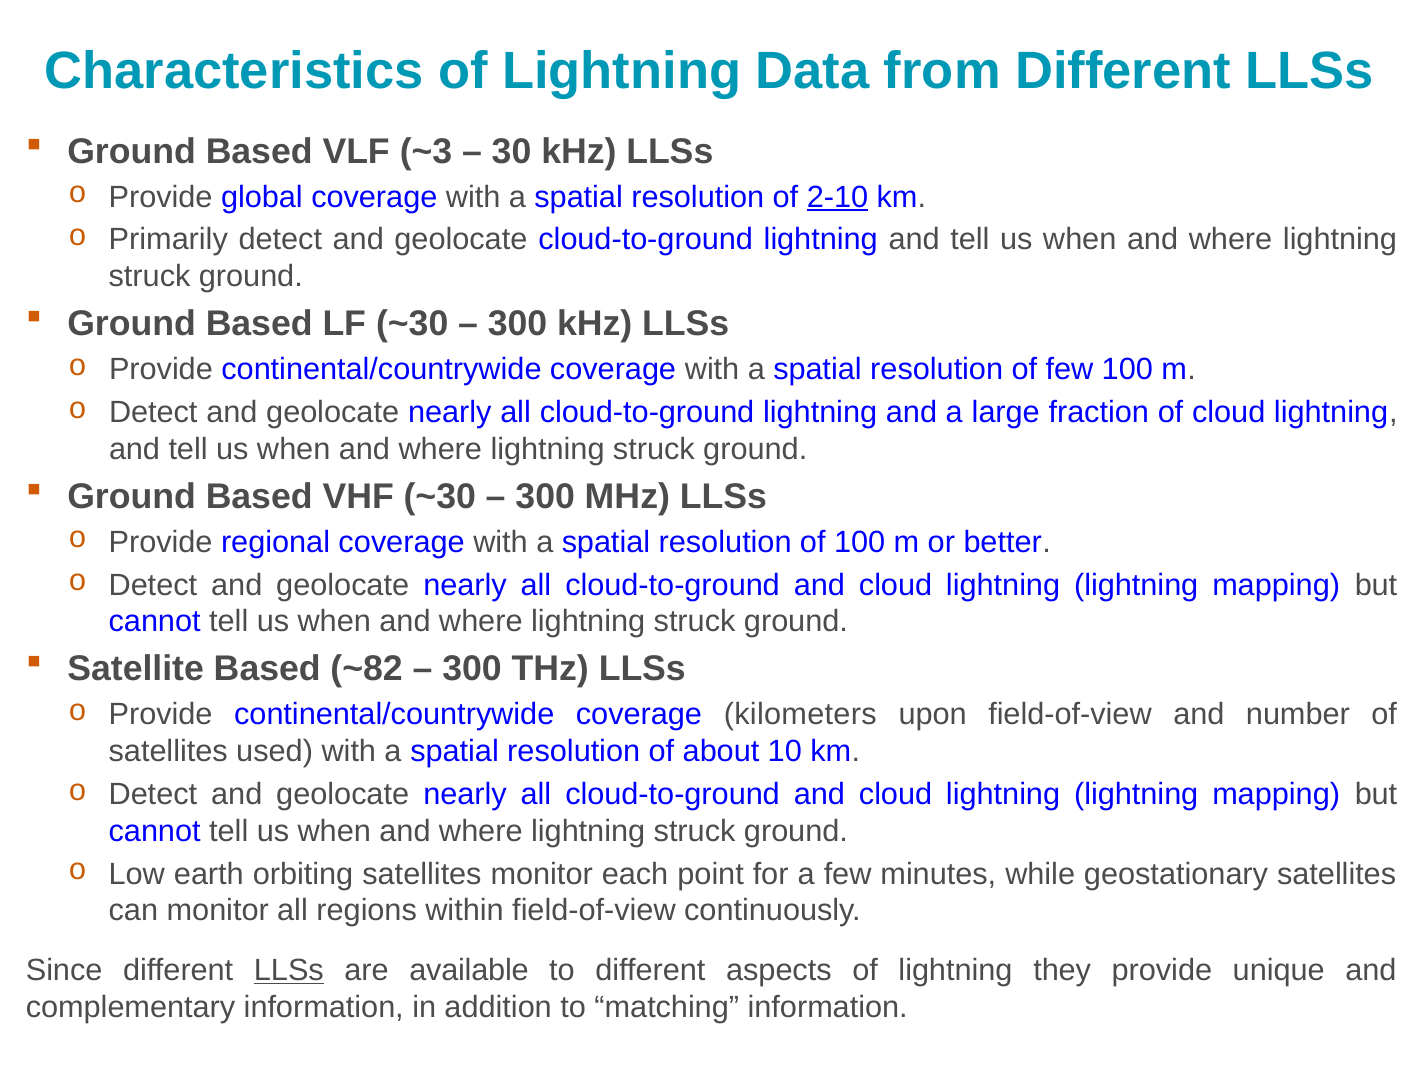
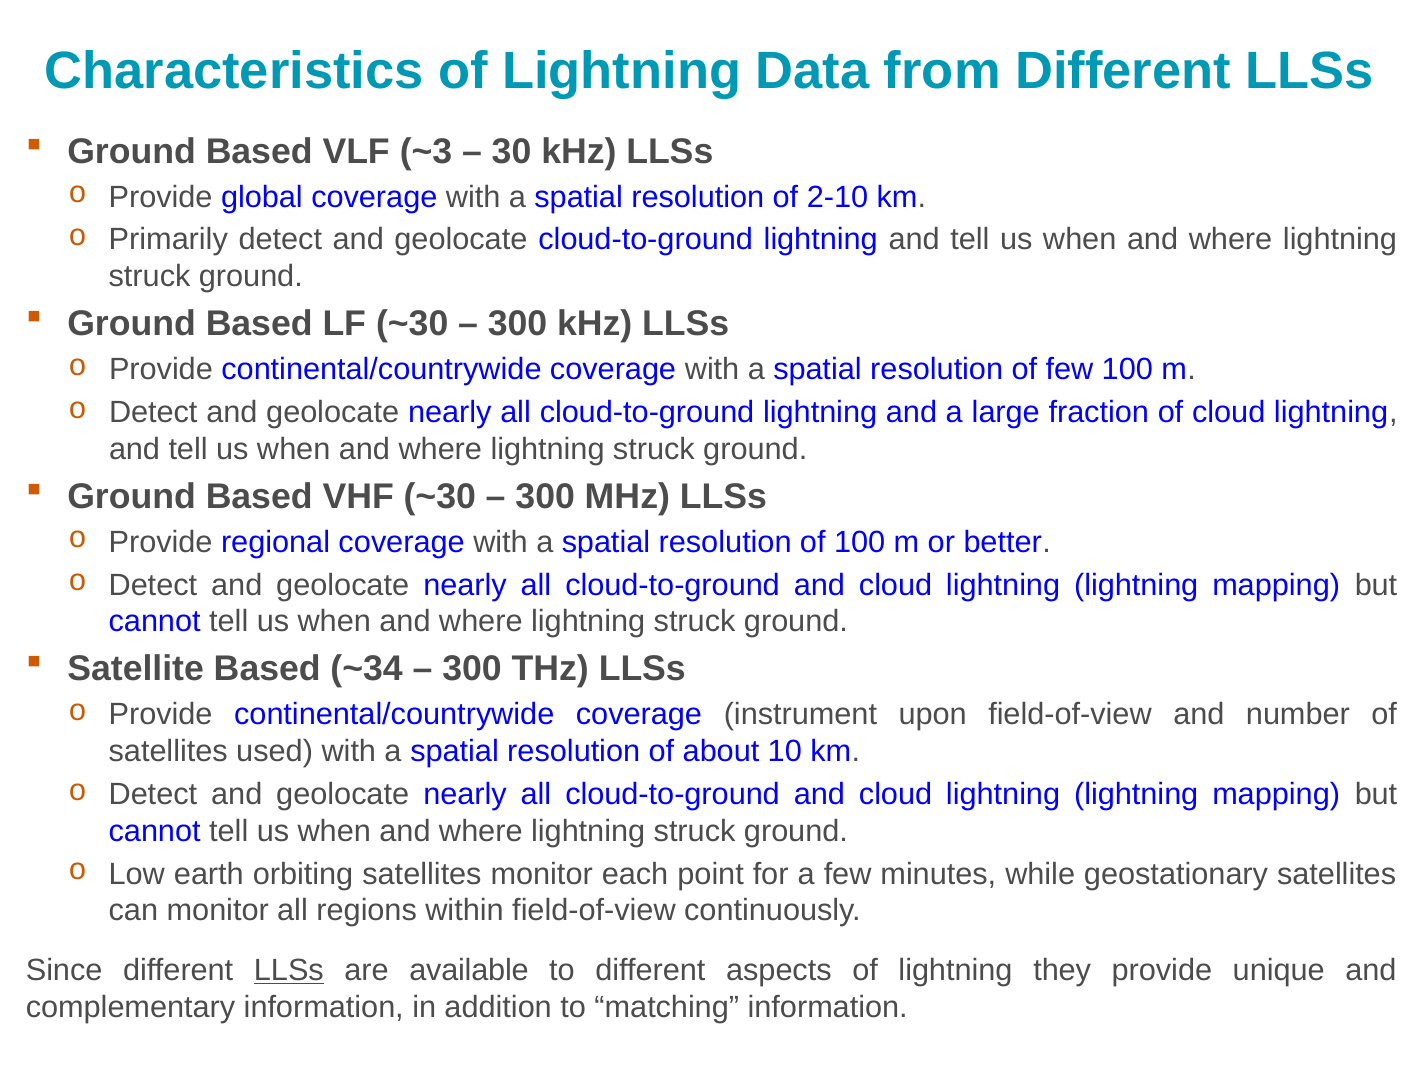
2-10 underline: present -> none
~82: ~82 -> ~34
kilometers: kilometers -> instrument
